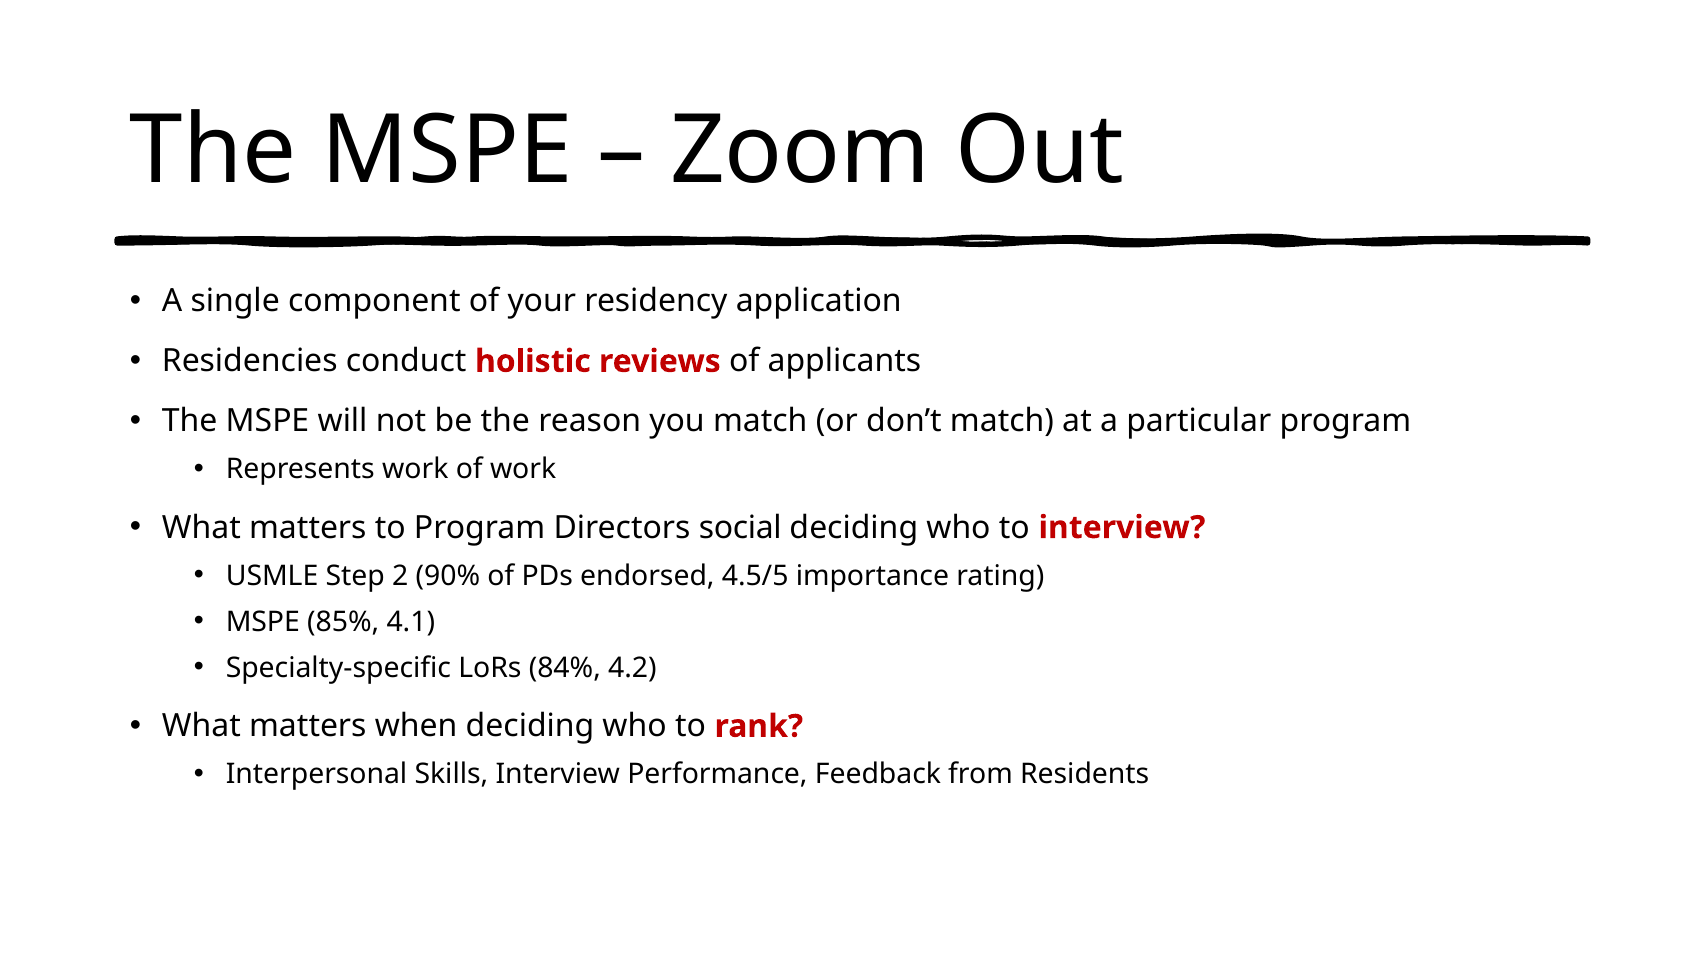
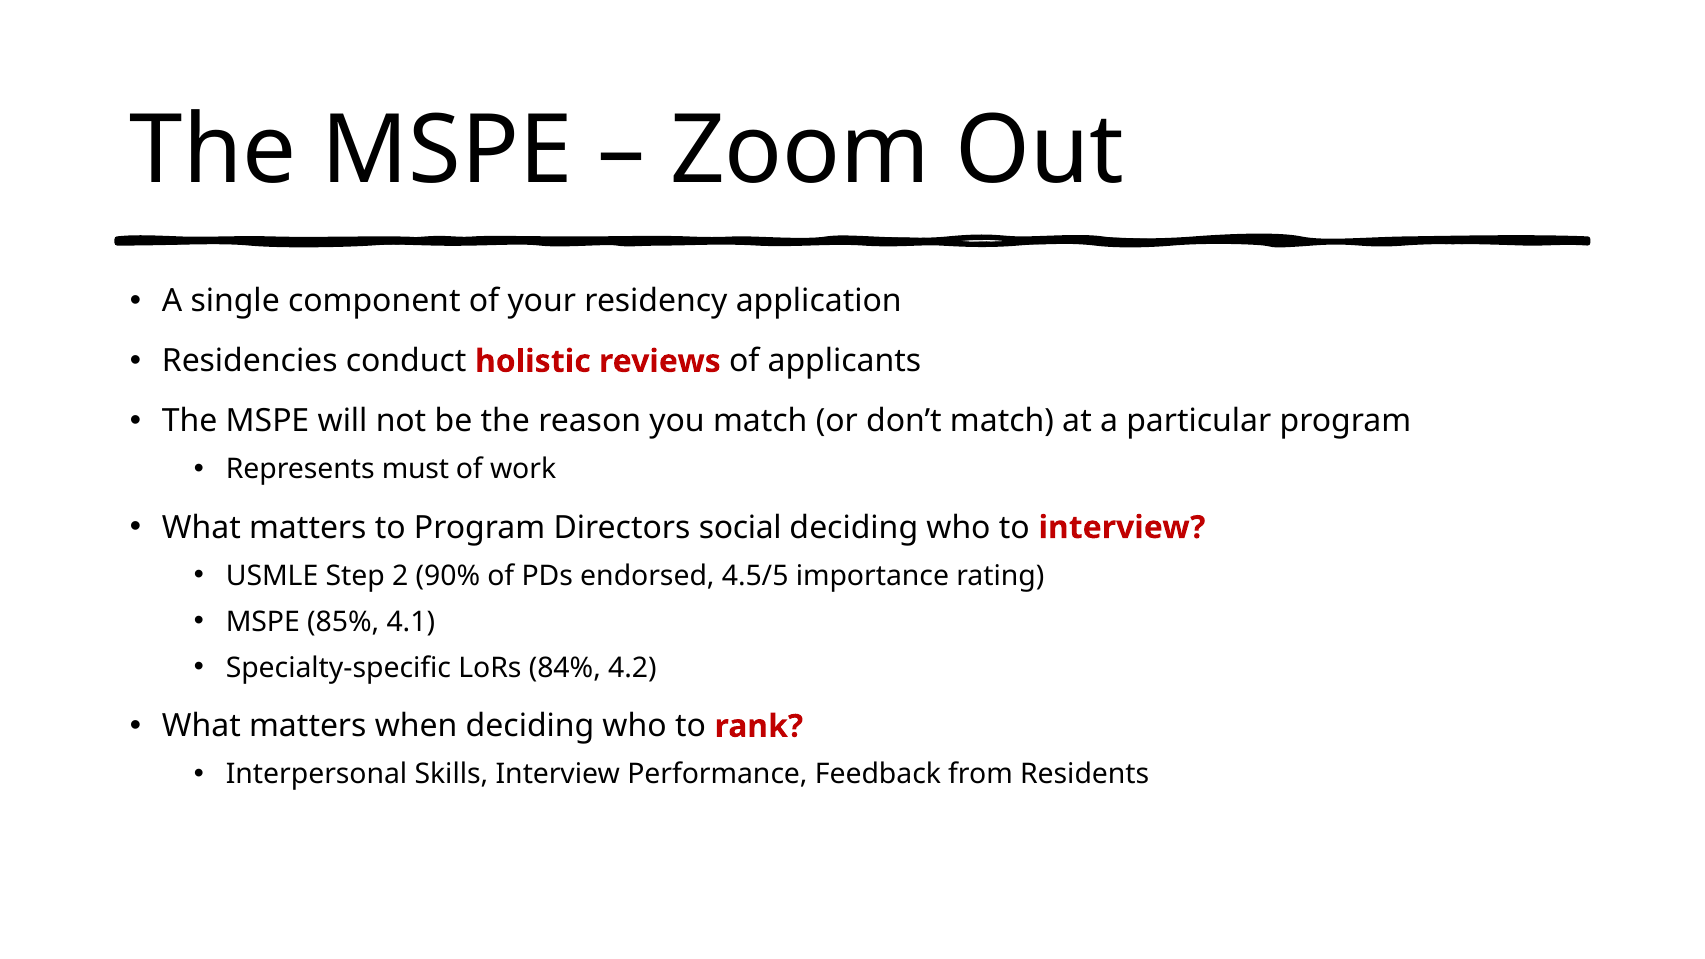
Represents work: work -> must
